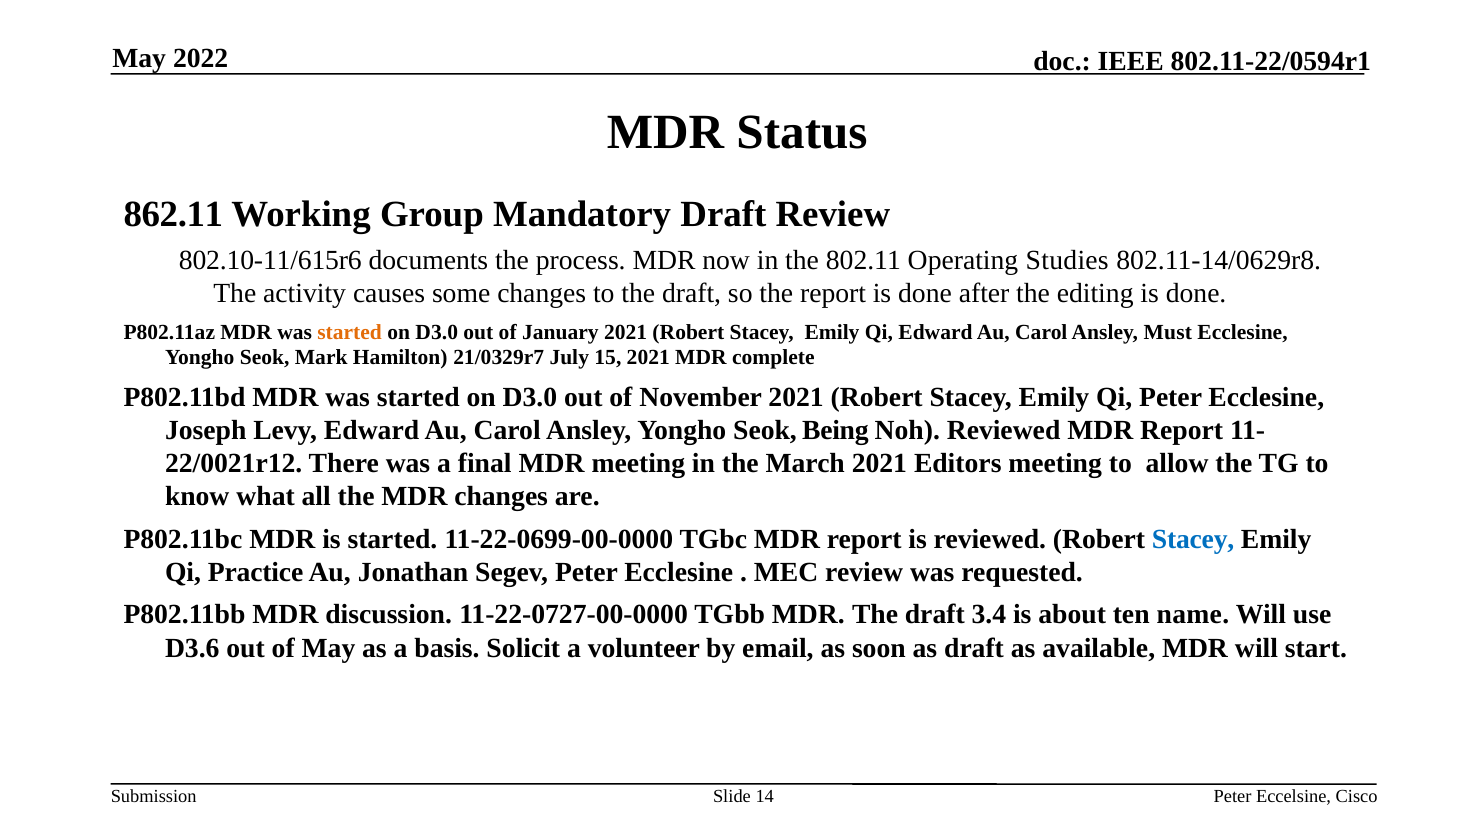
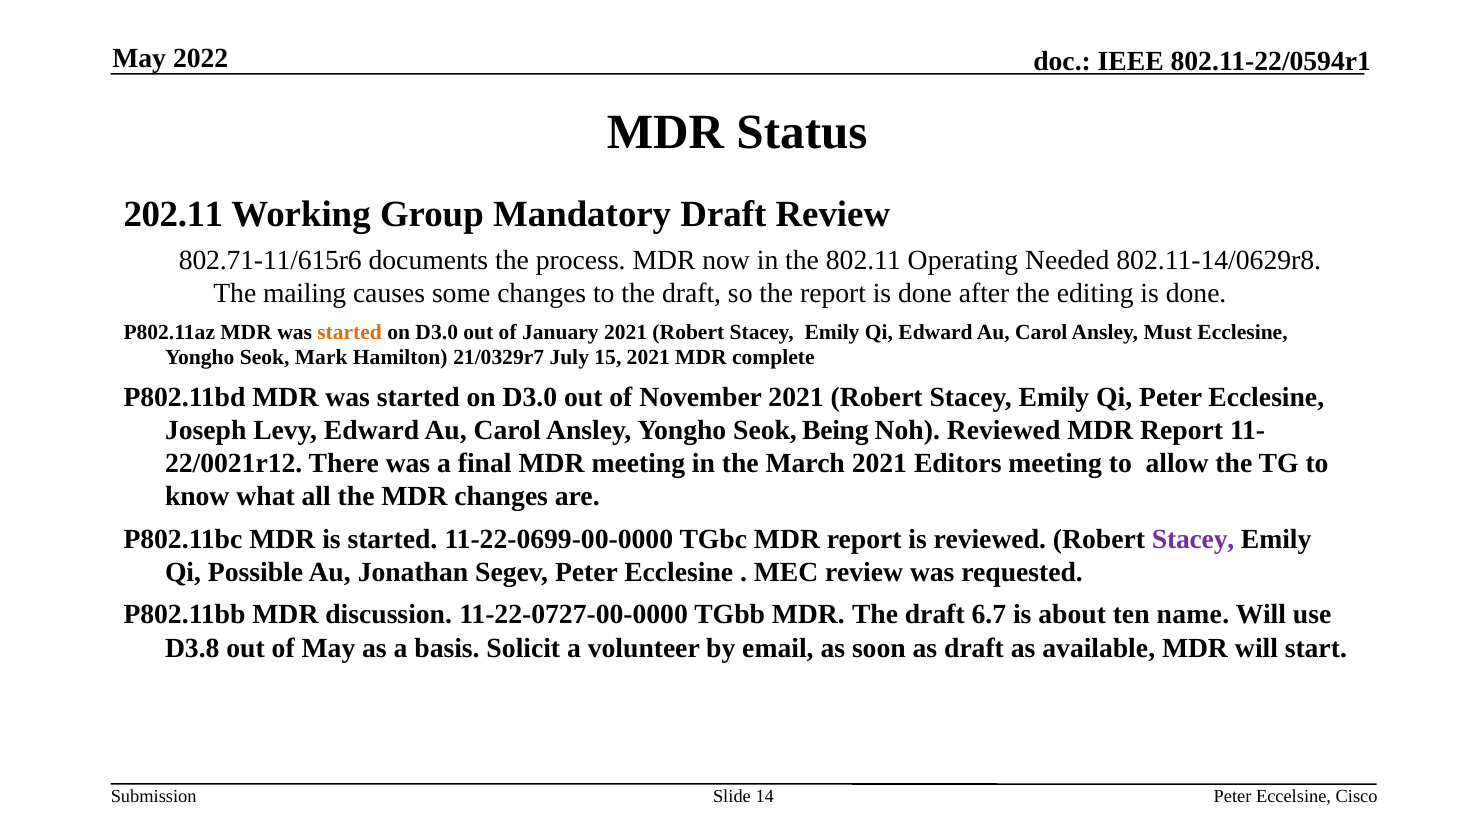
862.11: 862.11 -> 202.11
802.10-11/615r6: 802.10-11/615r6 -> 802.71-11/615r6
Studies: Studies -> Needed
activity: activity -> mailing
Stacey at (1193, 539) colour: blue -> purple
Practice: Practice -> Possible
3.4: 3.4 -> 6.7
D3.6: D3.6 -> D3.8
